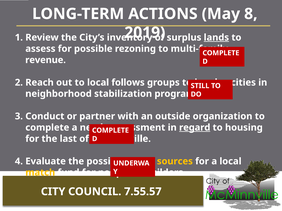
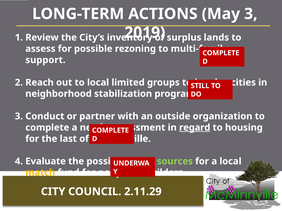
May 8: 8 -> 3
lands underline: present -> none
revenue: revenue -> support
follows: follows -> limited
sources colour: yellow -> light green
7.55.57: 7.55.57 -> 2.11.29
